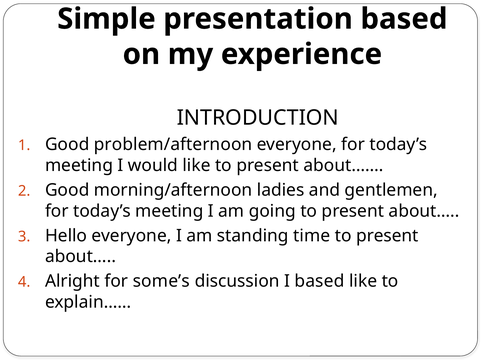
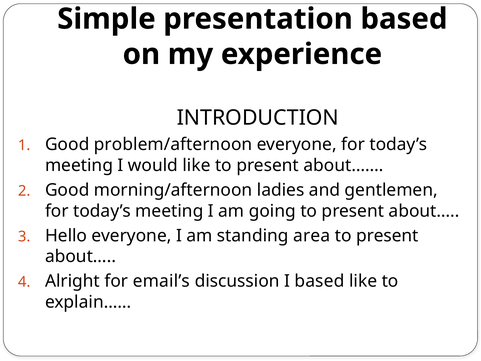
time: time -> area
some’s: some’s -> email’s
